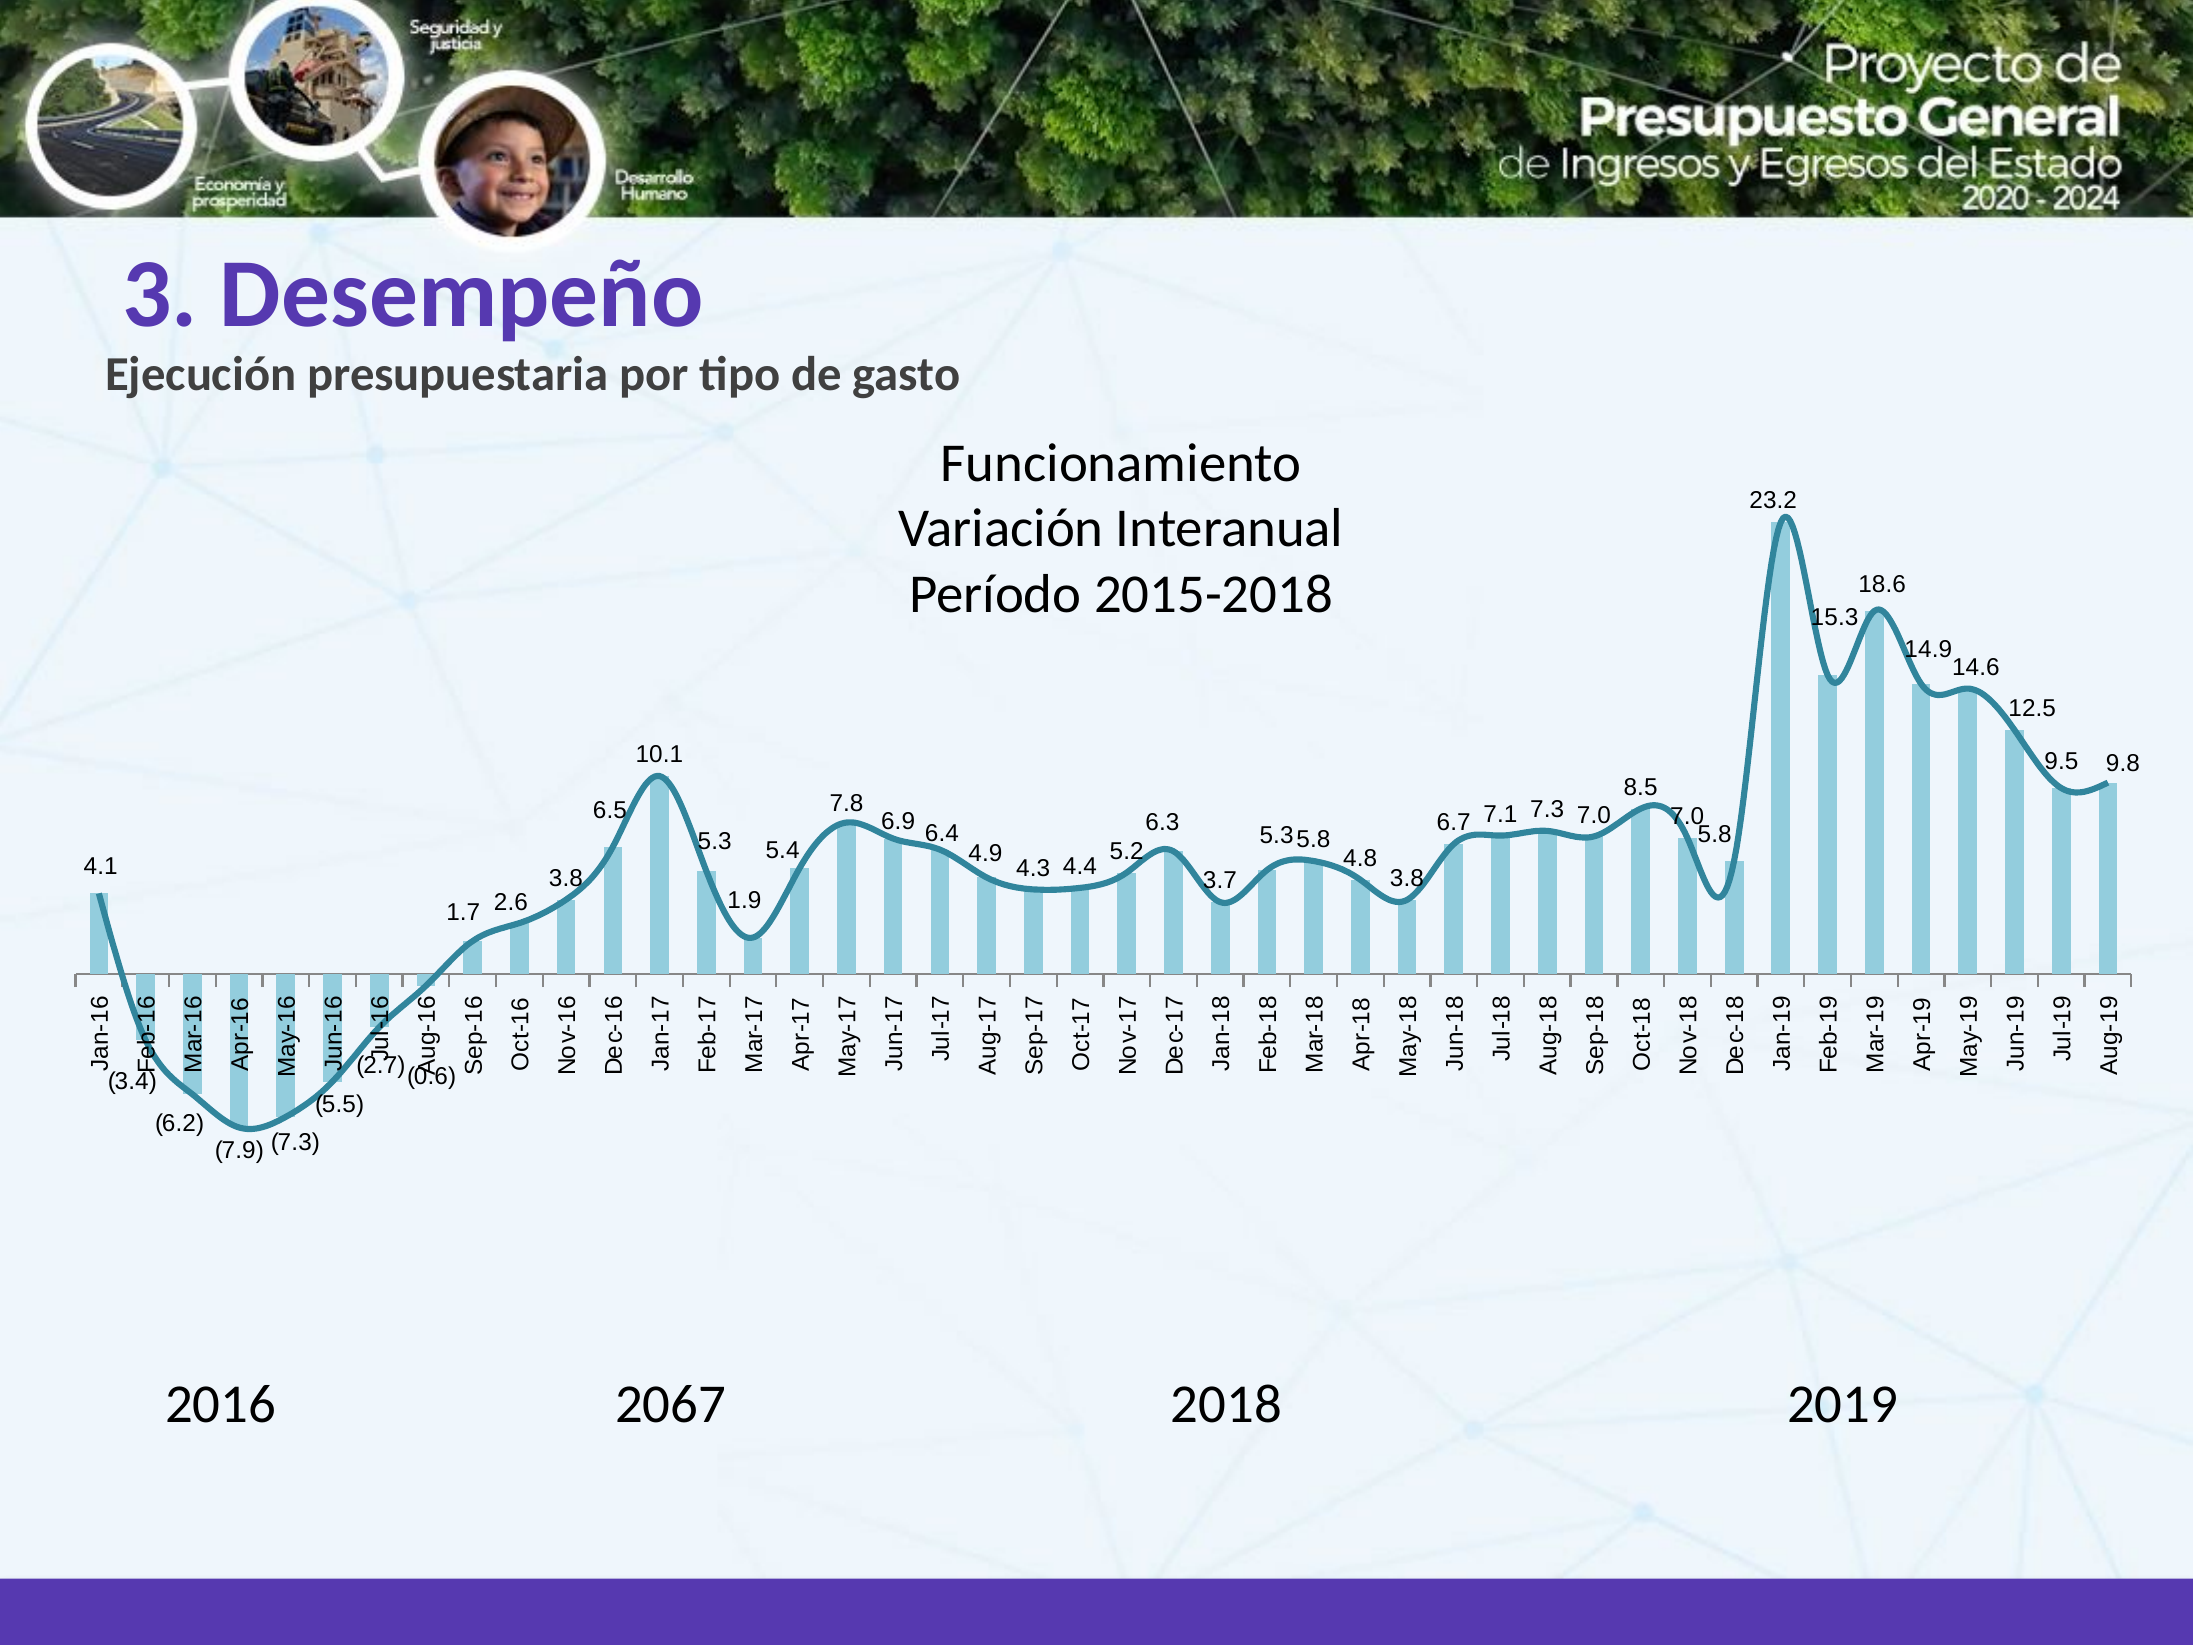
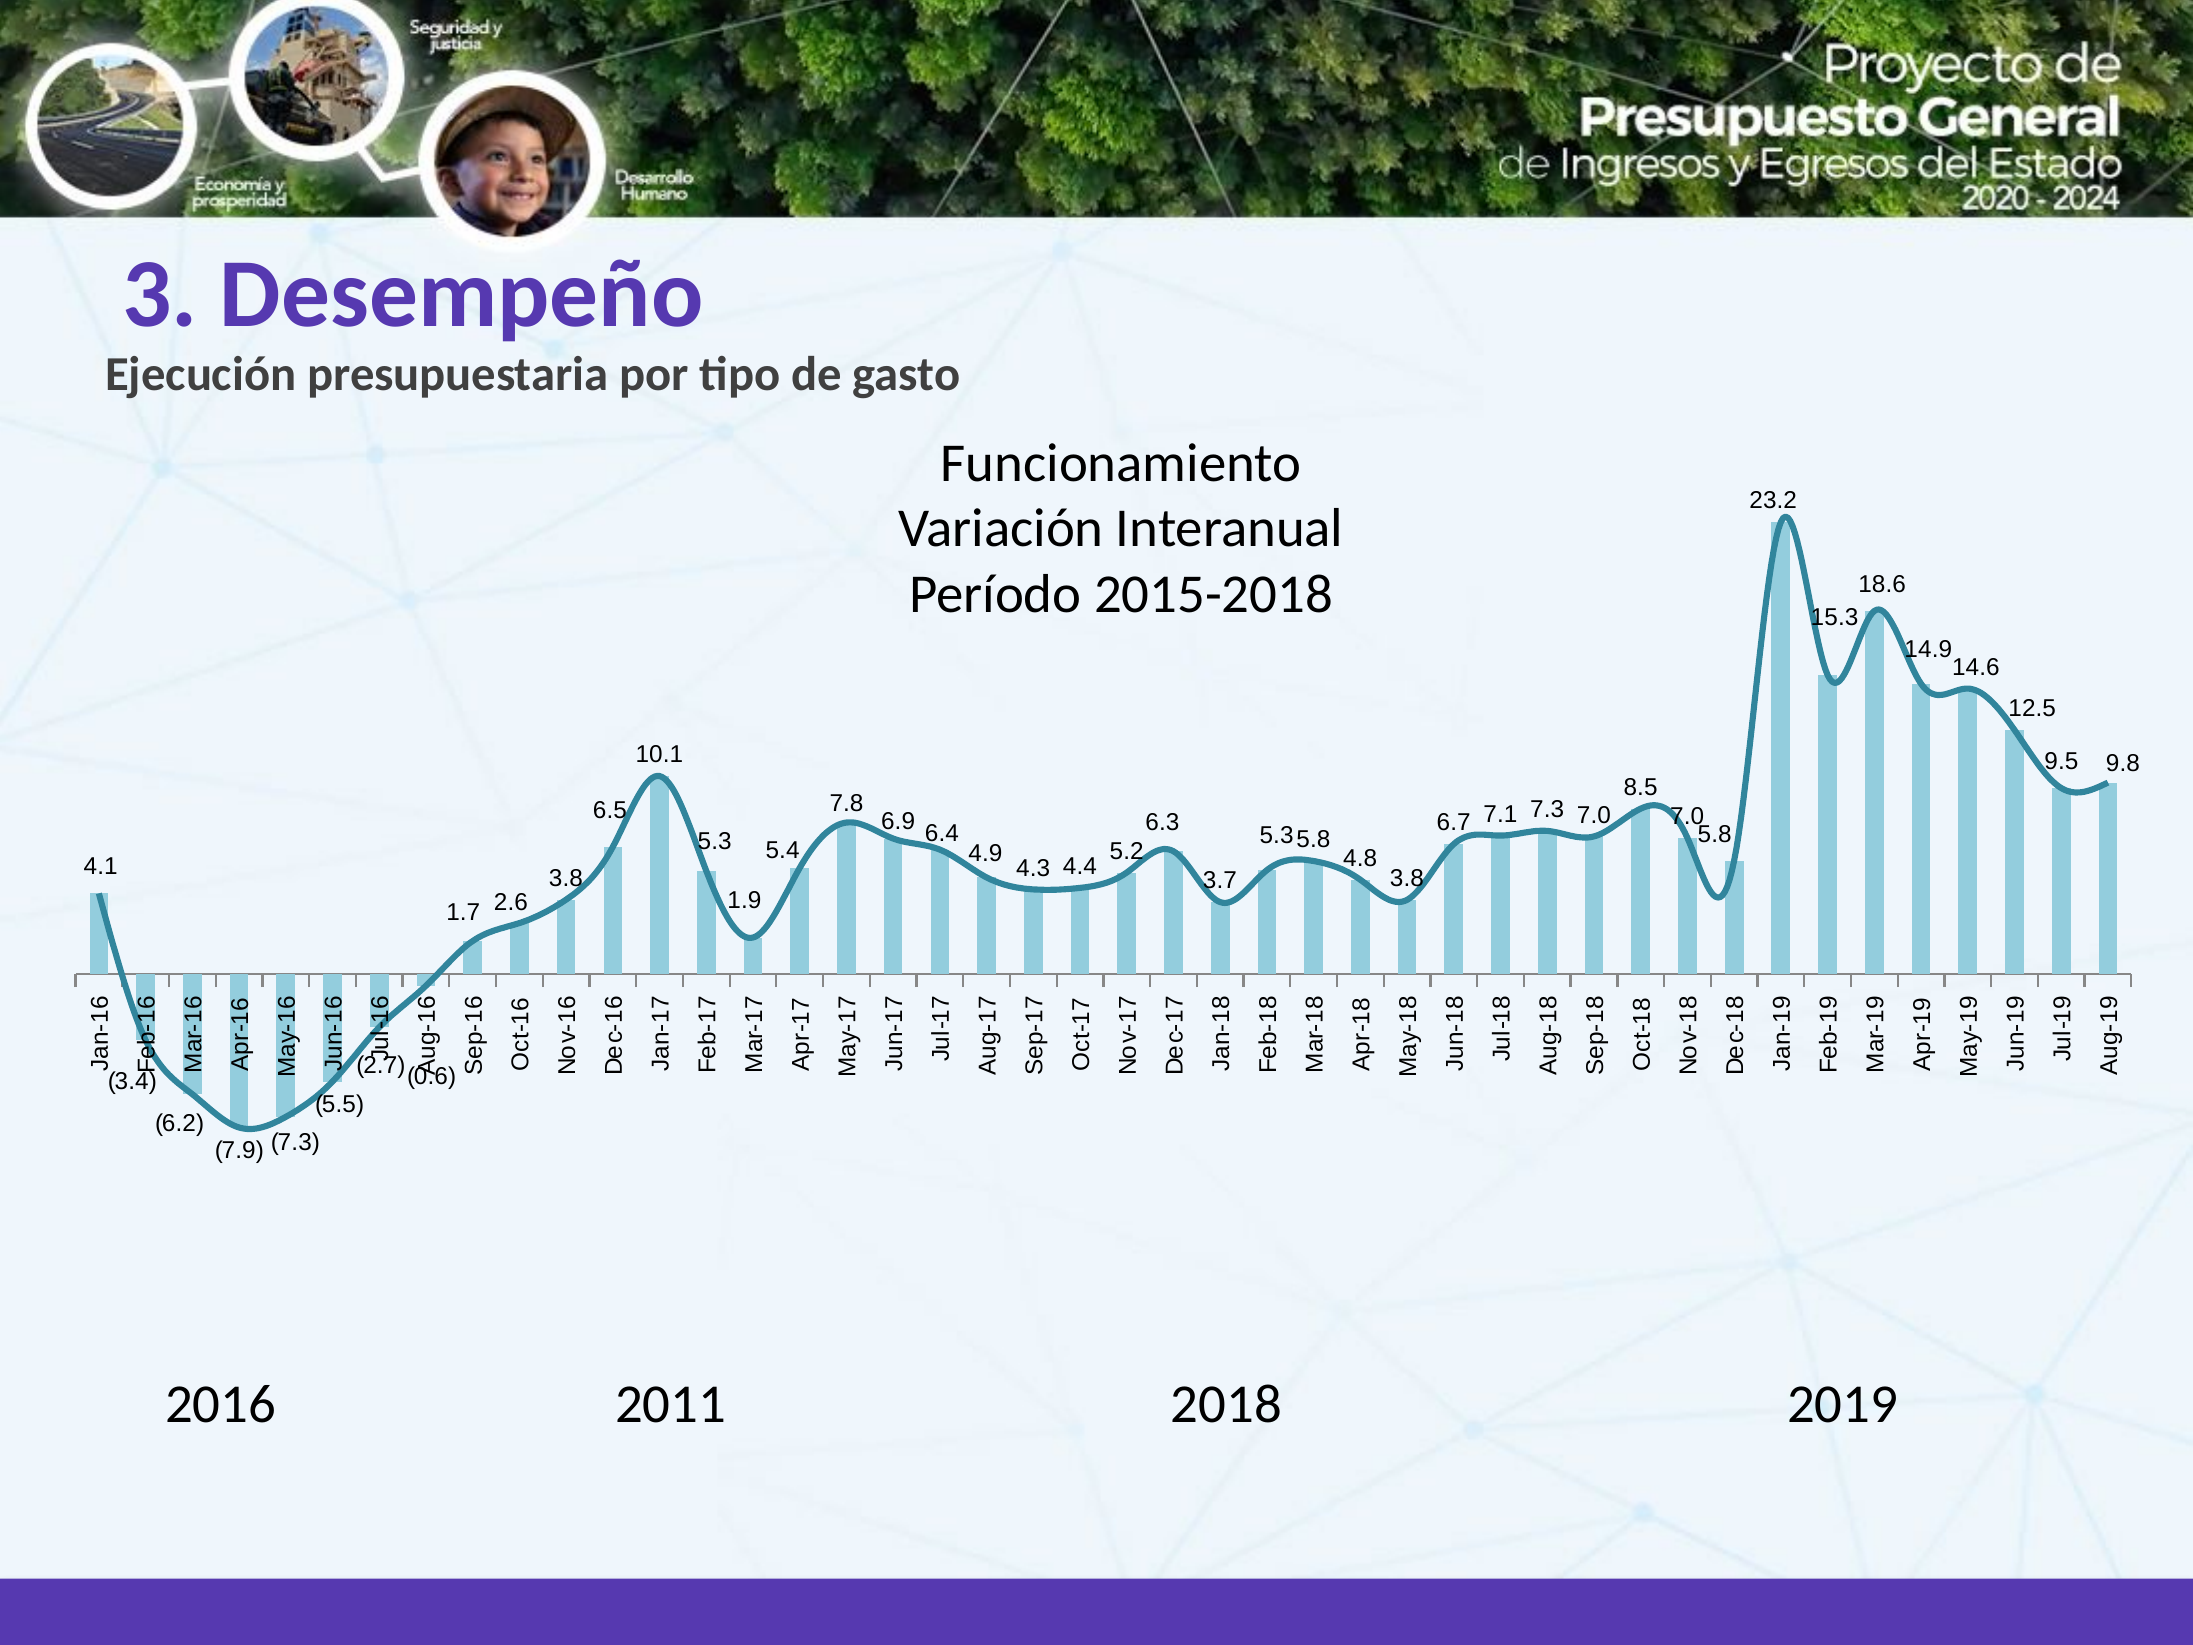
2067: 2067 -> 2011
